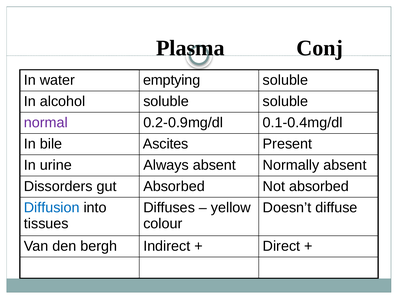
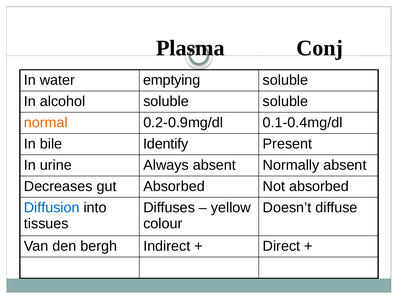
normal colour: purple -> orange
Ascites: Ascites -> Identify
Dissorders: Dissorders -> Decreases
